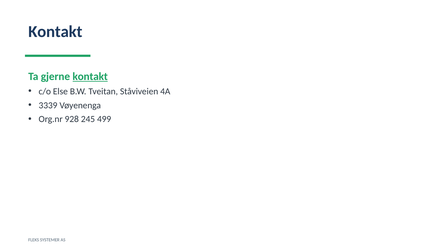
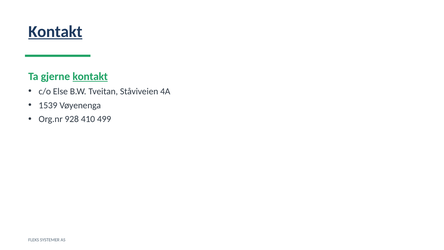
Kontakt at (55, 32) underline: none -> present
3339: 3339 -> 1539
245: 245 -> 410
